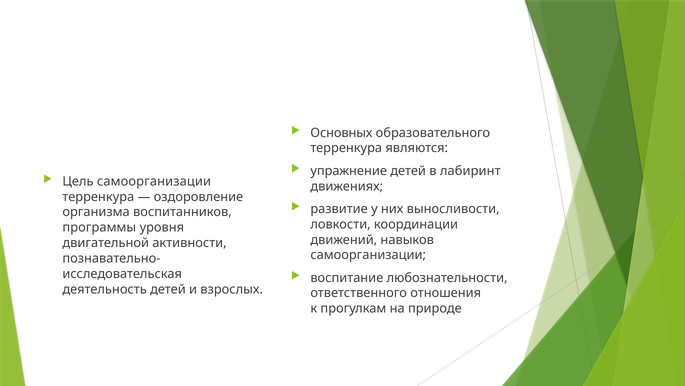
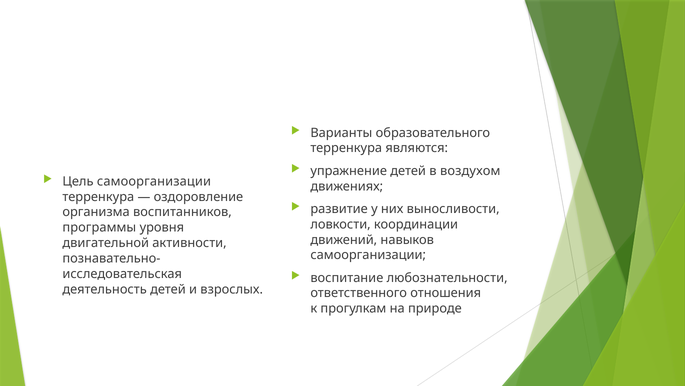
Основных: Основных -> Варианты
лабиринт: лабиринт -> воздухом
